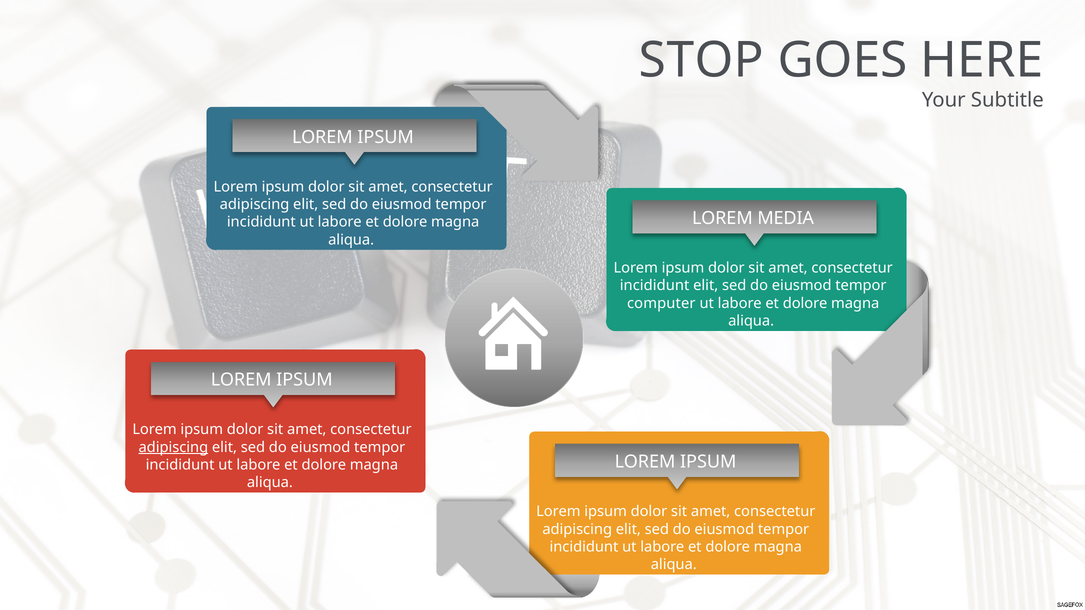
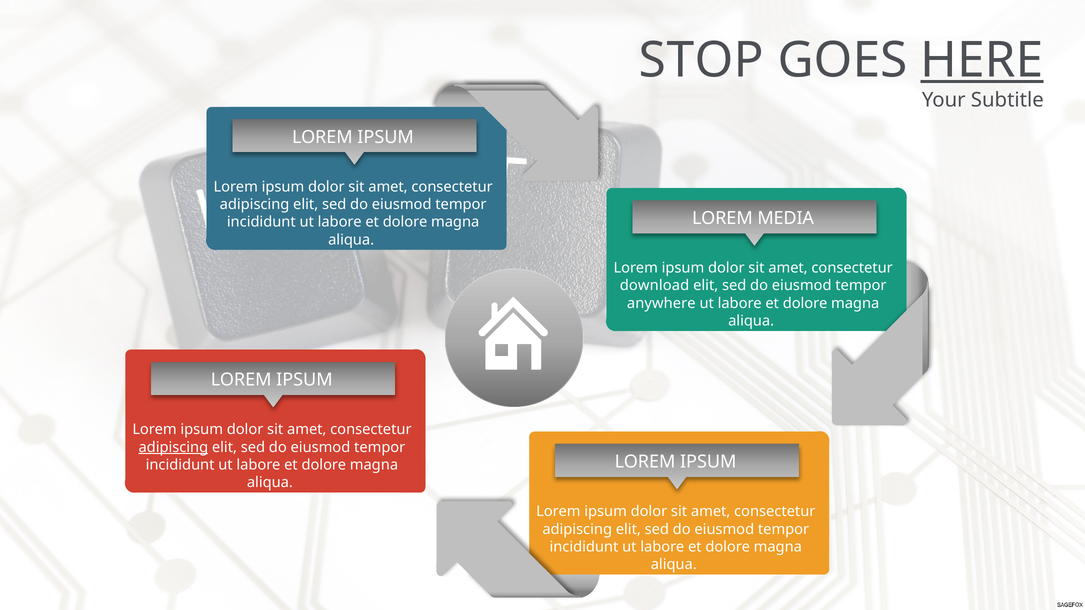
HERE underline: none -> present
incididunt at (655, 286): incididunt -> download
computer: computer -> anywhere
